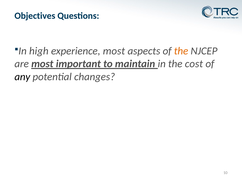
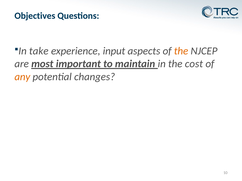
high: high -> take
experience most: most -> input
any colour: black -> orange
